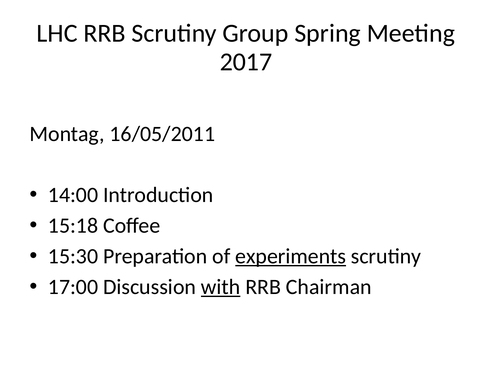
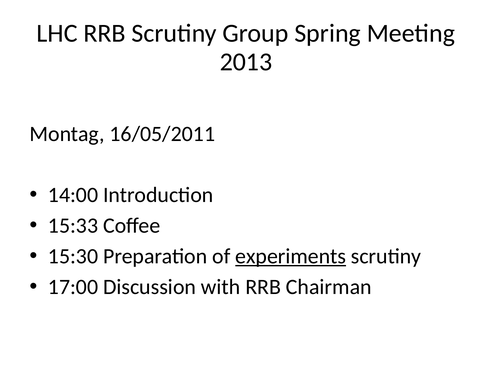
2017: 2017 -> 2013
15:18: 15:18 -> 15:33
with underline: present -> none
